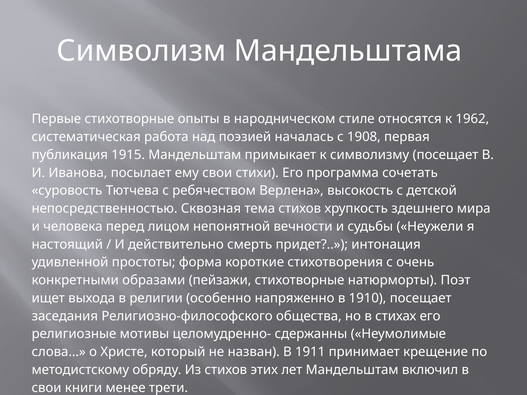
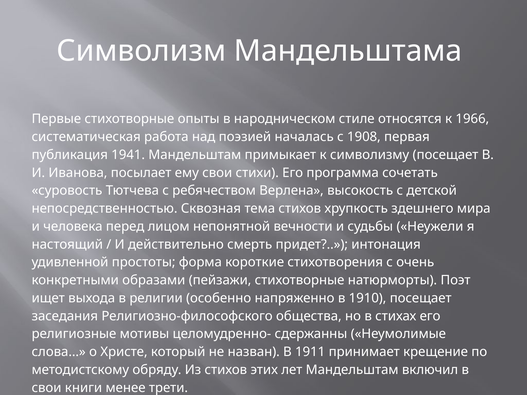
1962: 1962 -> 1966
1915: 1915 -> 1941
